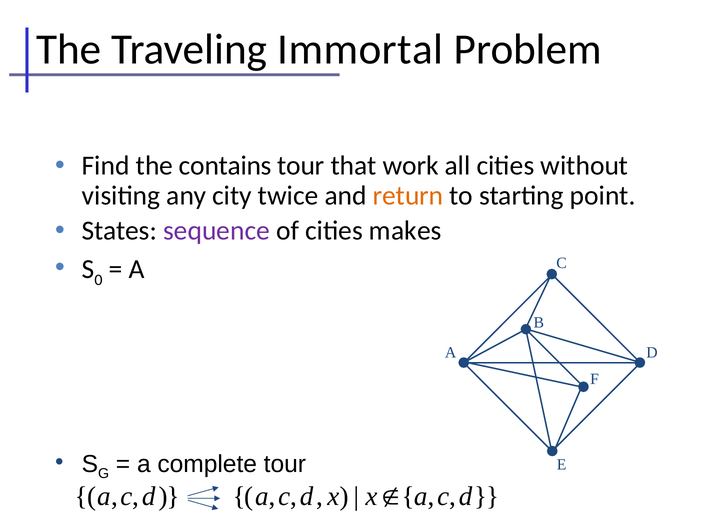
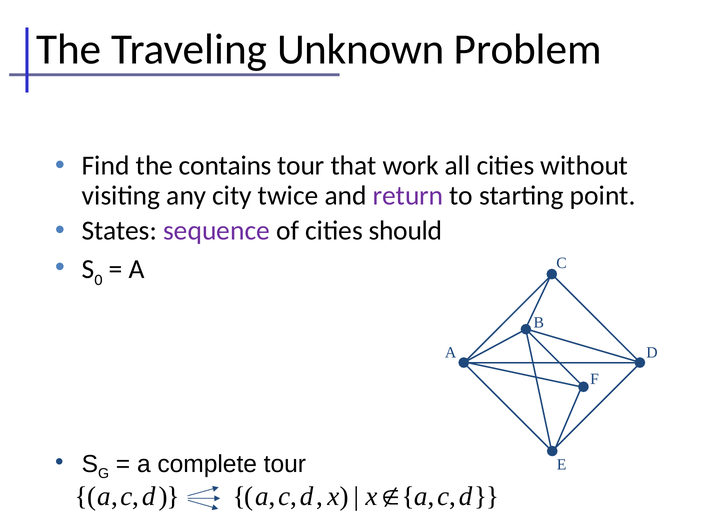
Immortal: Immortal -> Unknown
return colour: orange -> purple
makes: makes -> should
